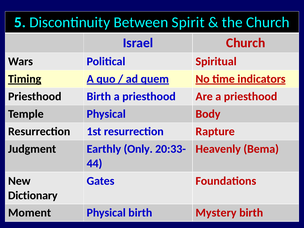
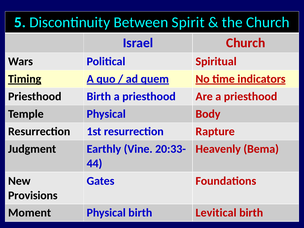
Only: Only -> Vine
Dictionary: Dictionary -> Provisions
Mystery: Mystery -> Levitical
